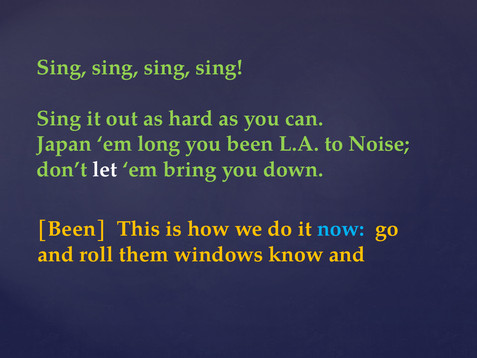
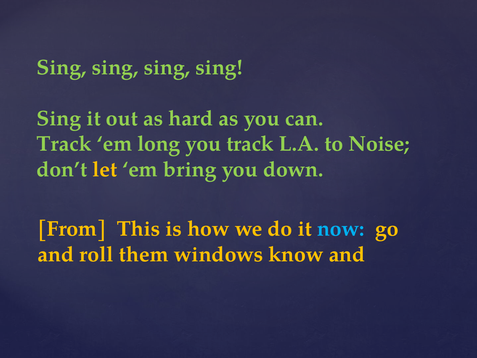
Japan at (64, 144): Japan -> Track
you been: been -> track
let colour: white -> yellow
Been at (72, 229): Been -> From
